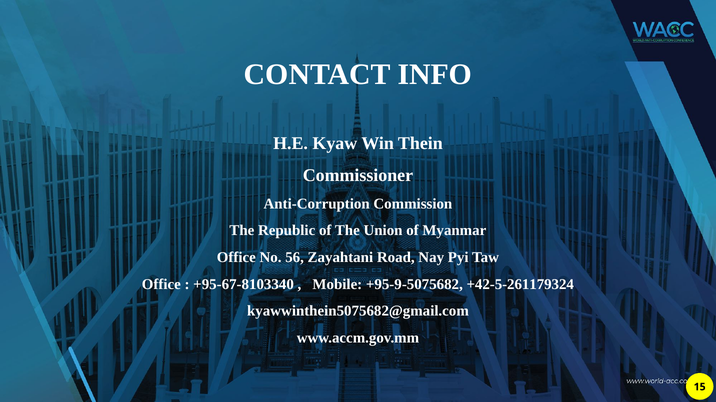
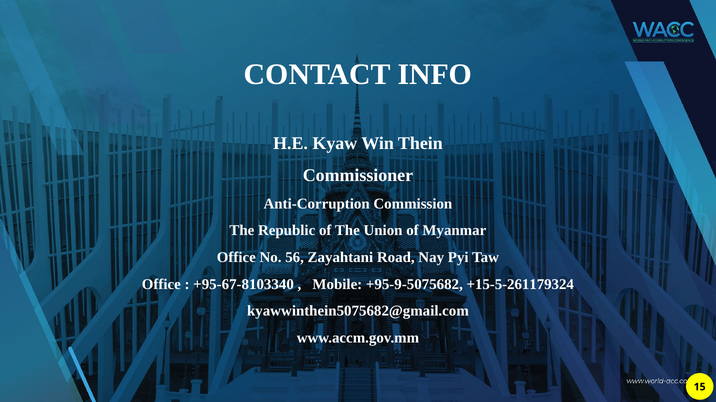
+42-5-261179324: +42-5-261179324 -> +15-5-261179324
